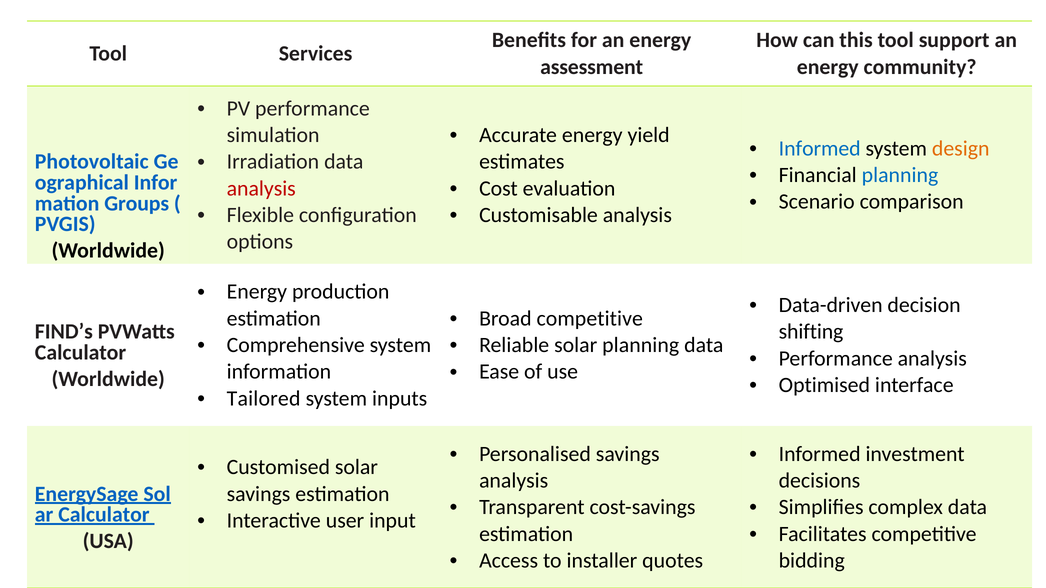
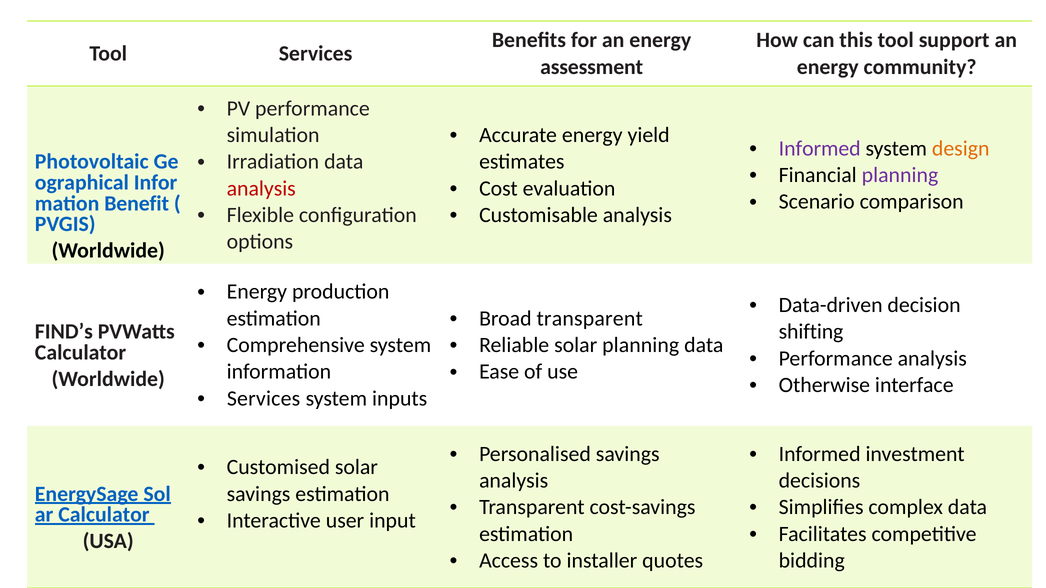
Informed at (820, 149) colour: blue -> purple
planning at (900, 175) colour: blue -> purple
Groups: Groups -> Benefit
Broad competitive: competitive -> transparent
Optimised: Optimised -> Otherwise
Tailored at (264, 399): Tailored -> Services
